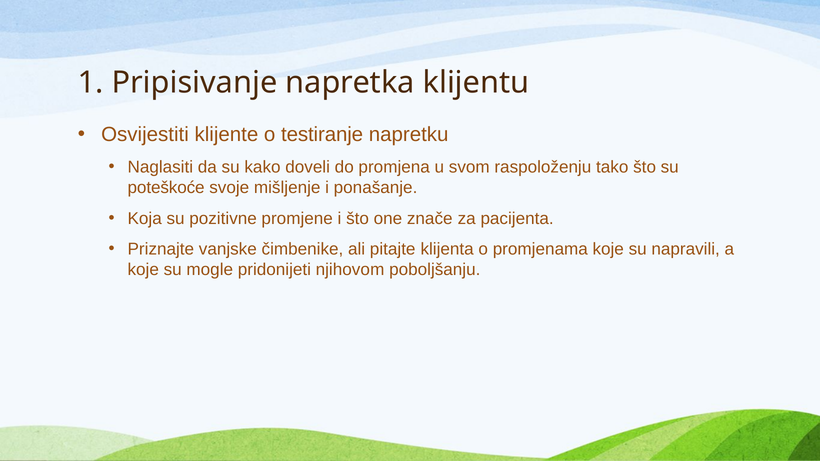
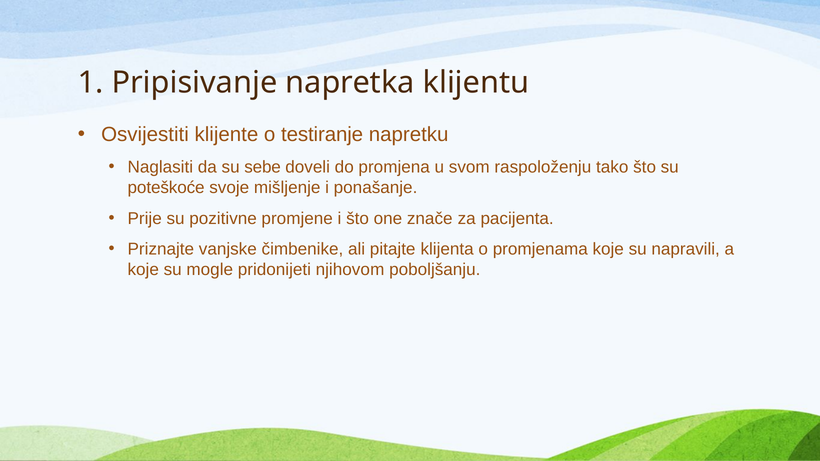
kako: kako -> sebe
Koja: Koja -> Prije
